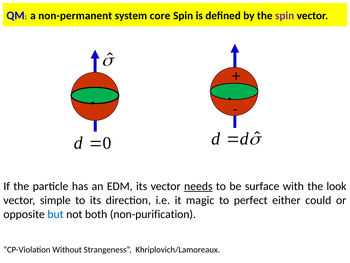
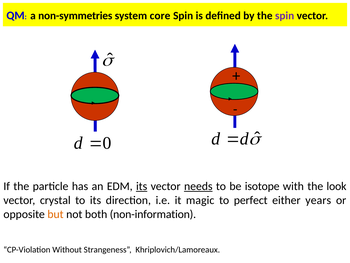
non-permanent: non-permanent -> non-symmetries
its at (142, 186) underline: none -> present
surface: surface -> isotope
simple: simple -> crystal
could: could -> years
but colour: blue -> orange
non-purification: non-purification -> non-information
